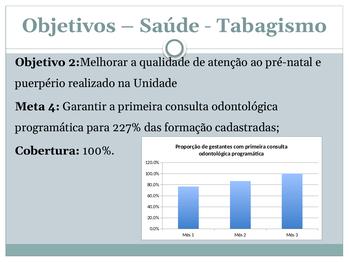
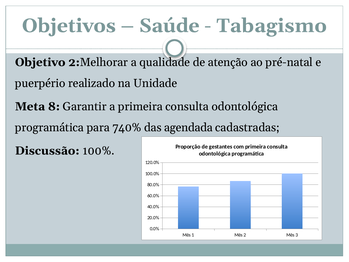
4: 4 -> 8
227%: 227% -> 740%
formação: formação -> agendada
Cobertura: Cobertura -> Discussão
